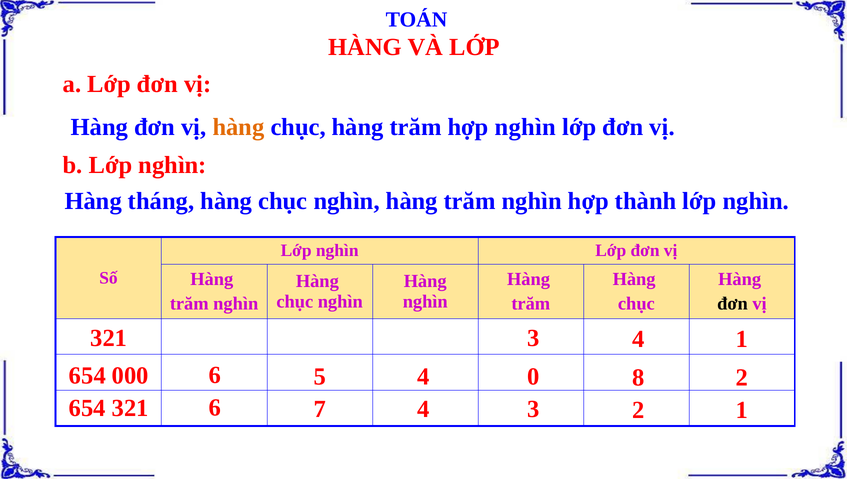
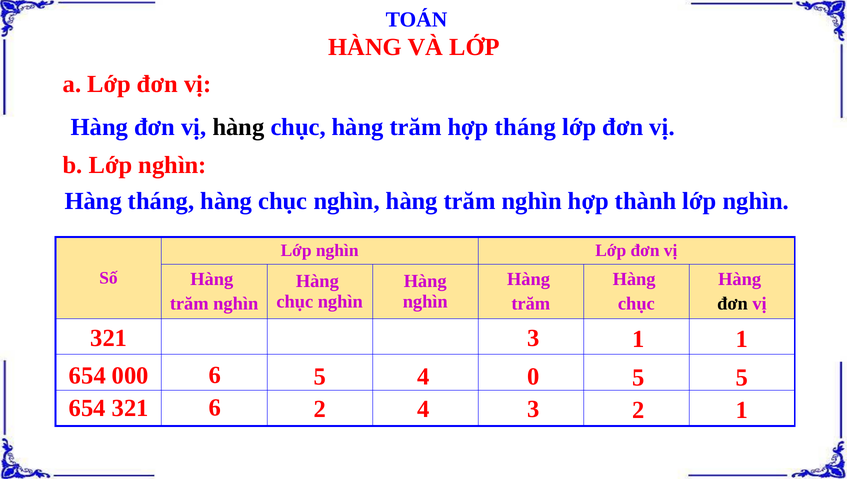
hàng at (238, 127) colour: orange -> black
hợp nghìn: nghìn -> tháng
3 4: 4 -> 1
000 2: 2 -> 5
0 8: 8 -> 5
6 7: 7 -> 2
